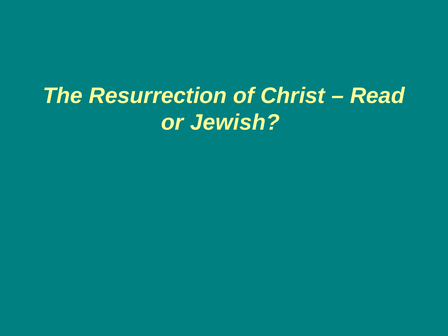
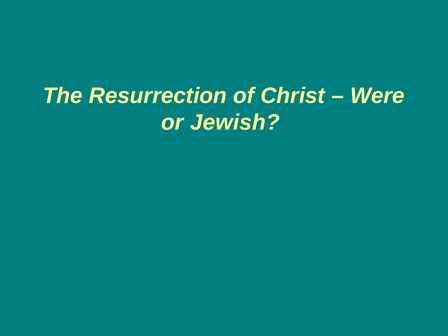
Read: Read -> Were
